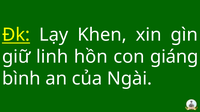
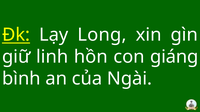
Khen: Khen -> Long
